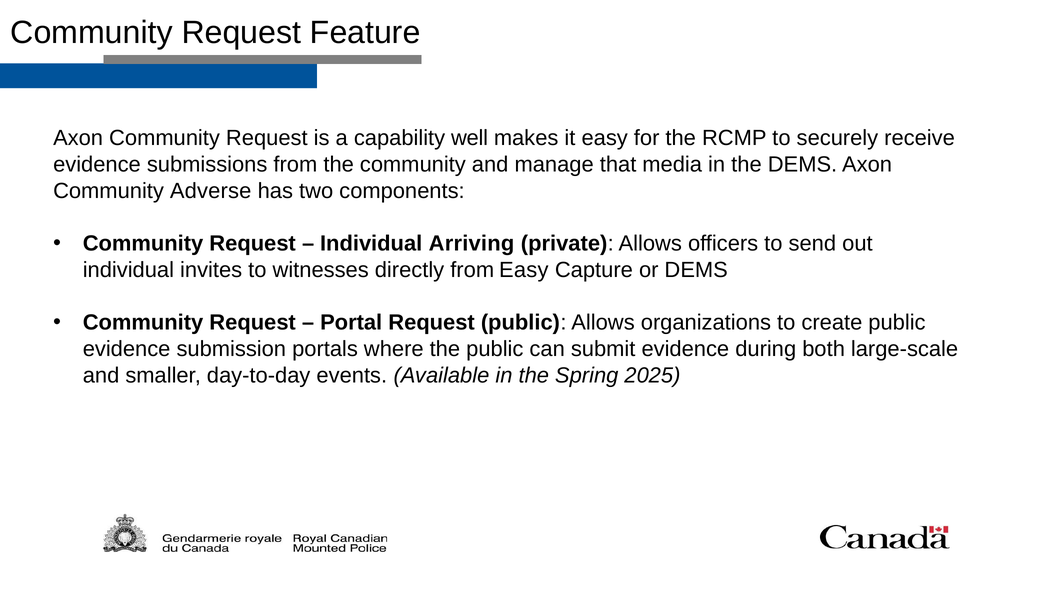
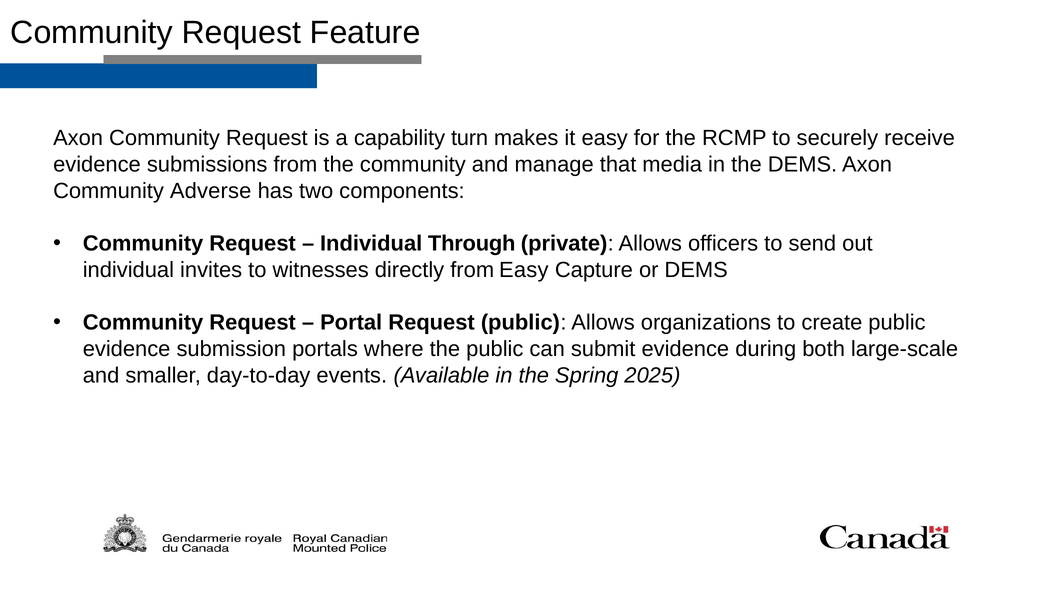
well: well -> turn
Arriving: Arriving -> Through
